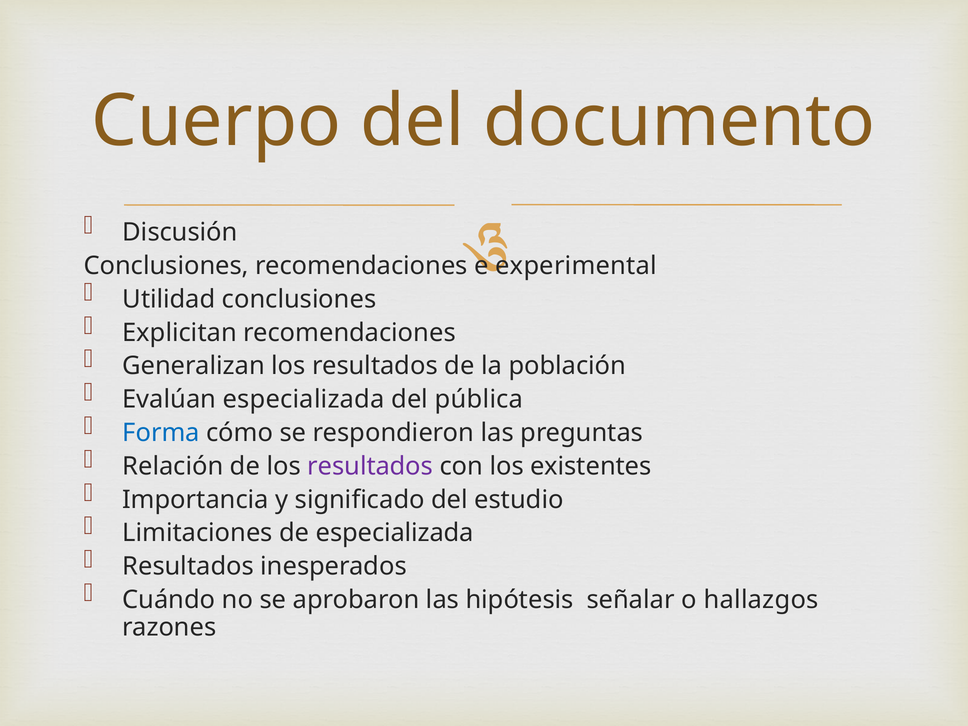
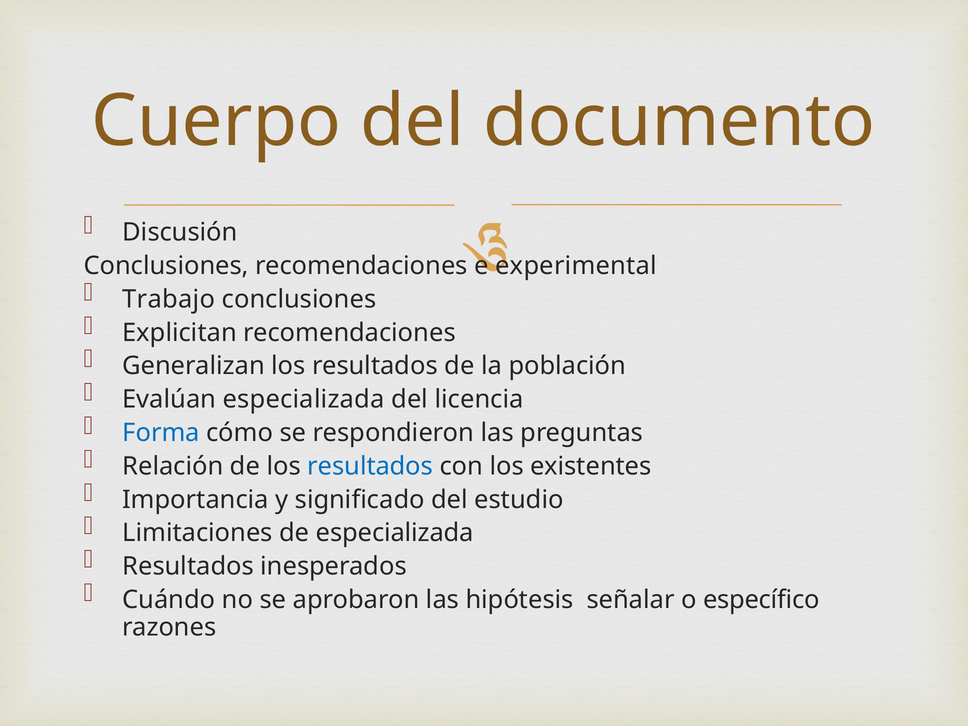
Utilidad: Utilidad -> Trabajo
pública: pública -> licencia
resultados at (370, 466) colour: purple -> blue
hallazgos: hallazgos -> específico
